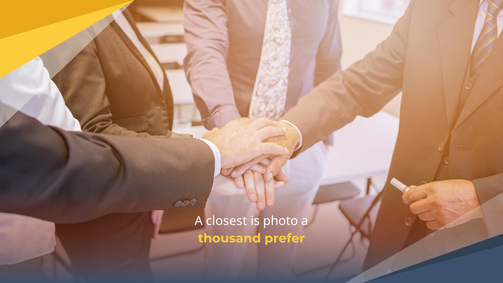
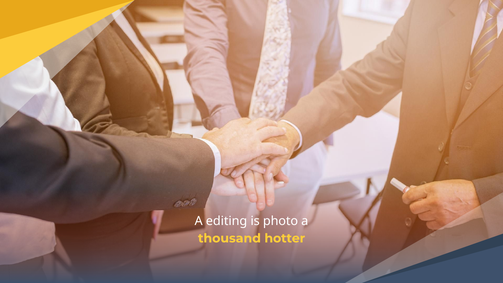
closest: closest -> editing
prefer: prefer -> hotter
